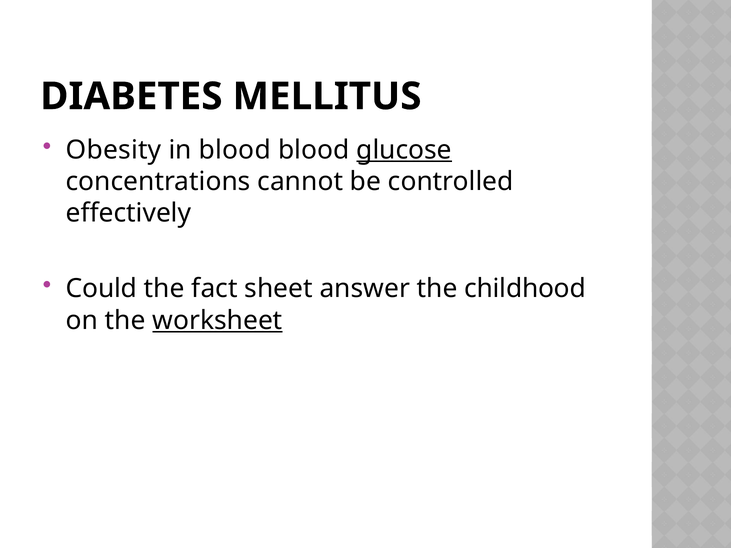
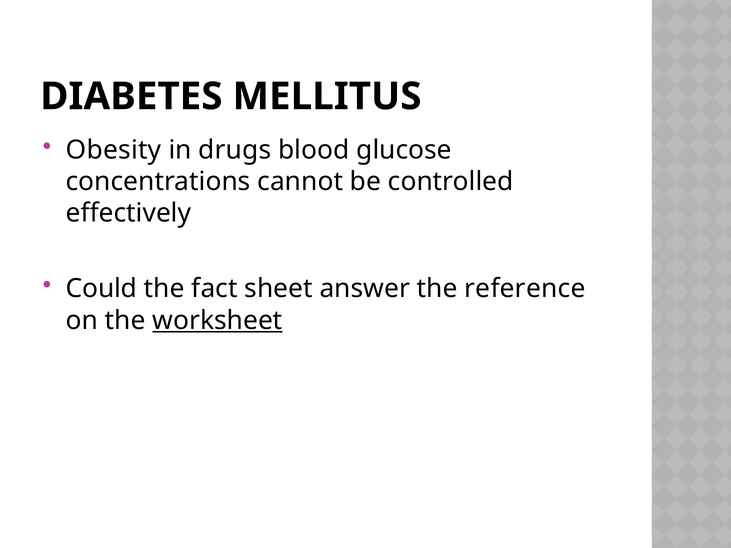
in blood: blood -> drugs
glucose underline: present -> none
childhood: childhood -> reference
